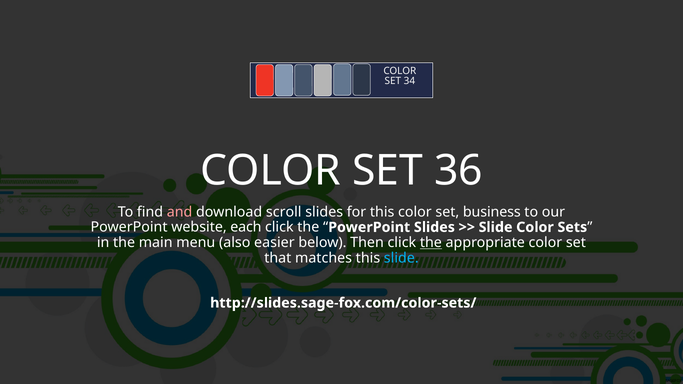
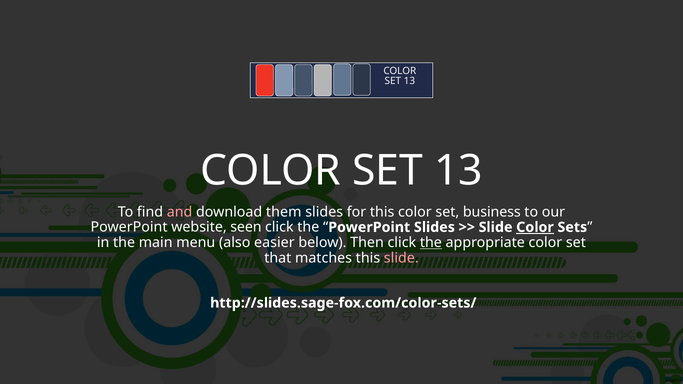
34 at (409, 81): 34 -> 13
36 at (458, 171): 36 -> 13
scroll: scroll -> them
each: each -> seen
Color at (535, 227) underline: none -> present
slide at (401, 258) colour: light blue -> pink
